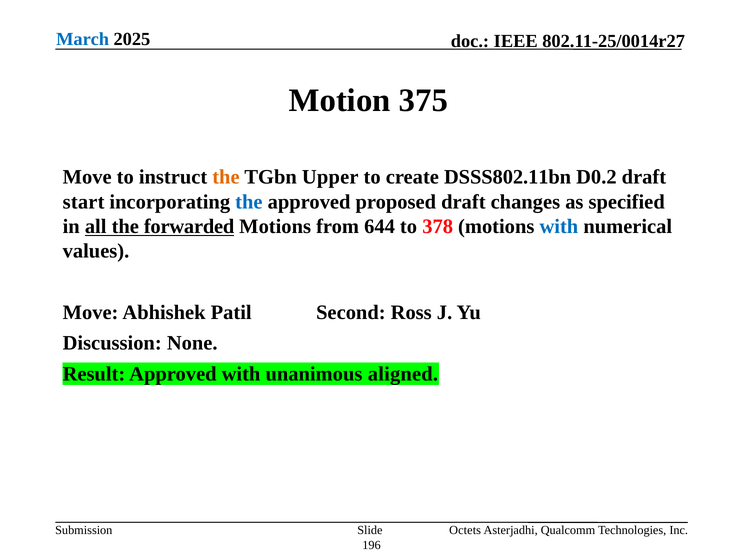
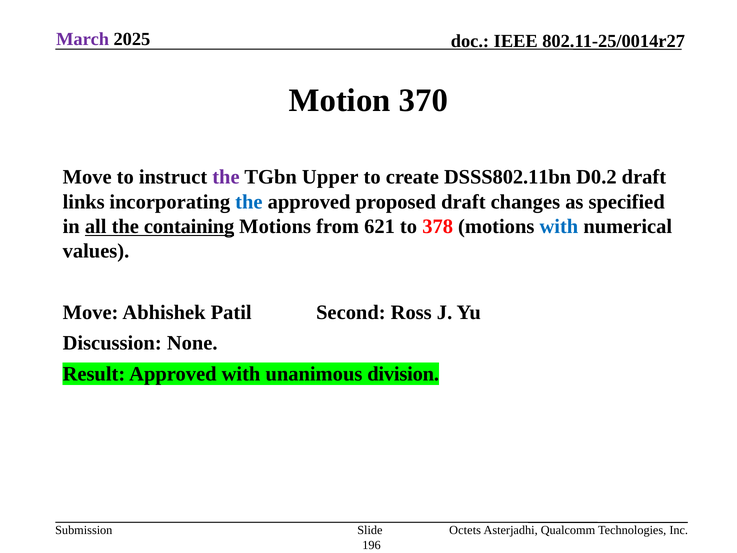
March colour: blue -> purple
375: 375 -> 370
the at (226, 177) colour: orange -> purple
start: start -> links
forwarded: forwarded -> containing
644: 644 -> 621
aligned: aligned -> division
